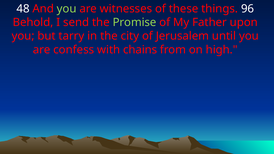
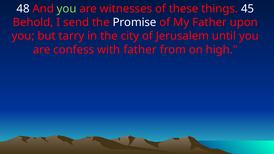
96: 96 -> 45
Promise colour: light green -> white
with chains: chains -> father
